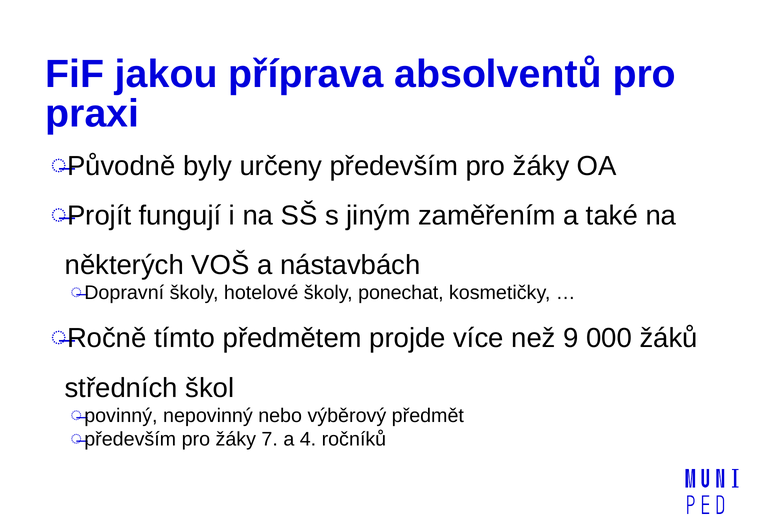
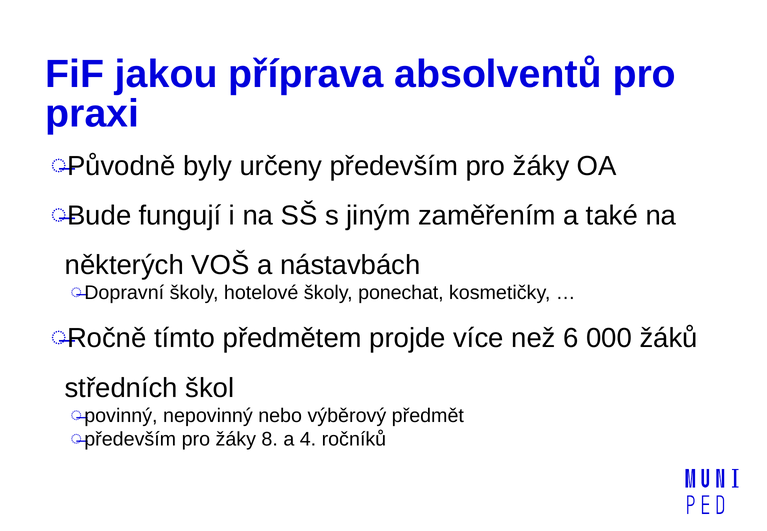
Projít: Projít -> Bude
9: 9 -> 6
7: 7 -> 8
